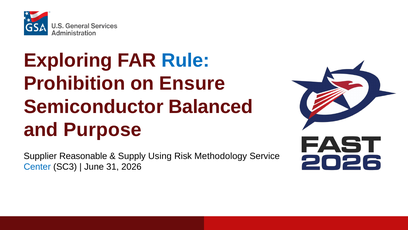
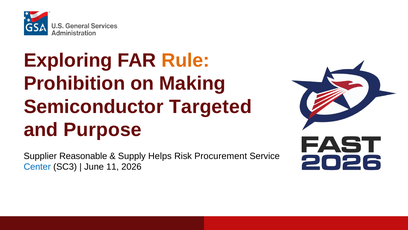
Rule colour: blue -> orange
Ensure: Ensure -> Making
Balanced: Balanced -> Targeted
Using: Using -> Helps
Methodology: Methodology -> Procurement
31: 31 -> 11
